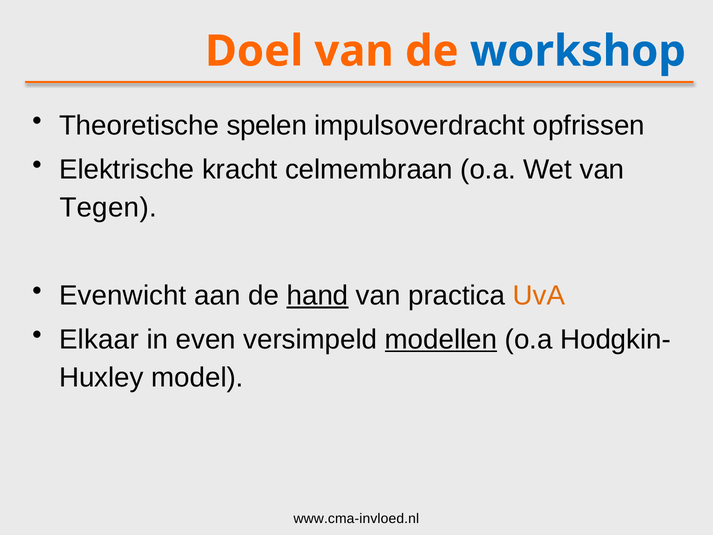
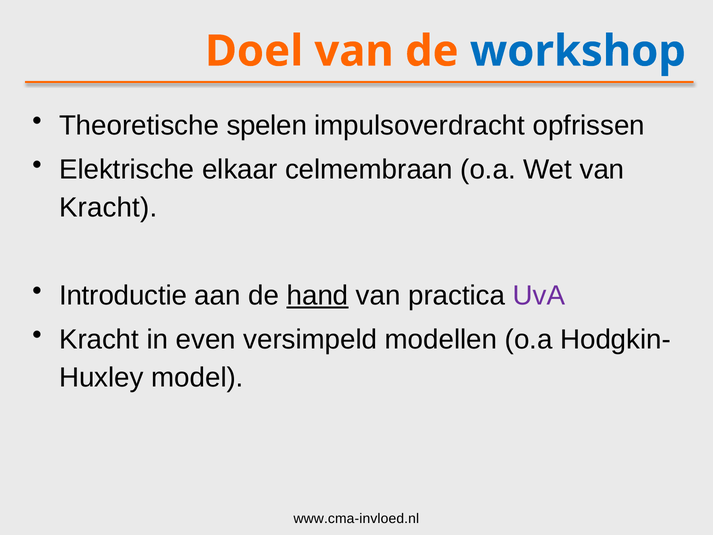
kracht: kracht -> elkaar
Tegen at (108, 208): Tegen -> Kracht
Evenwicht: Evenwicht -> Introductie
UvA colour: orange -> purple
Elkaar at (99, 339): Elkaar -> Kracht
modellen underline: present -> none
